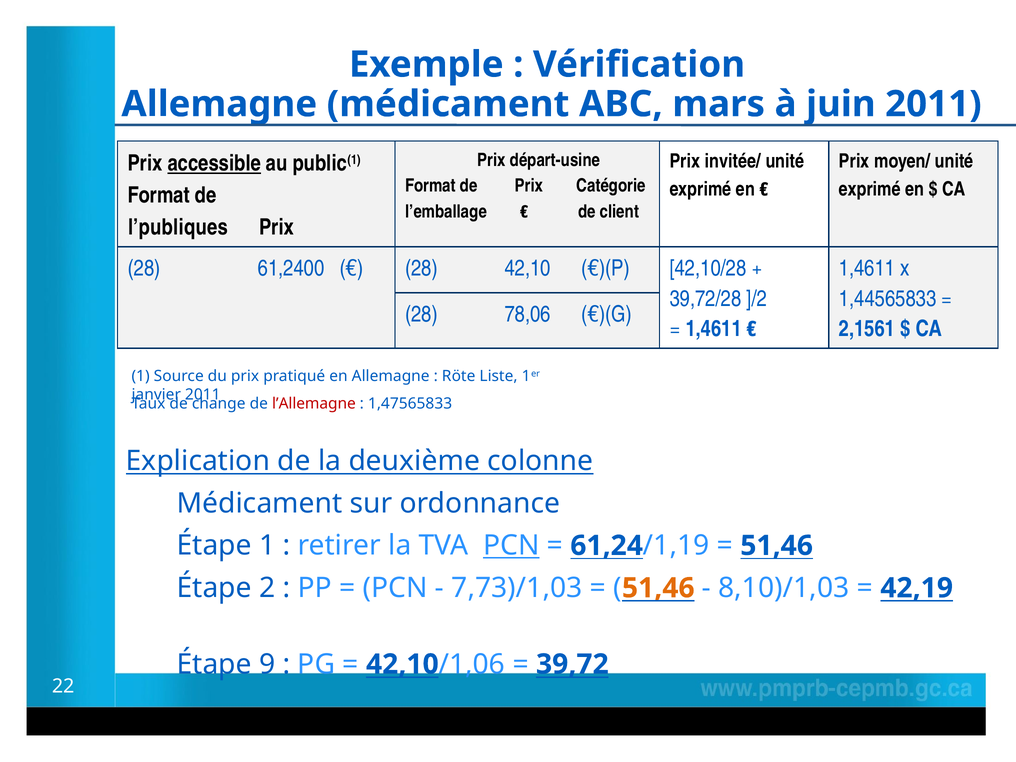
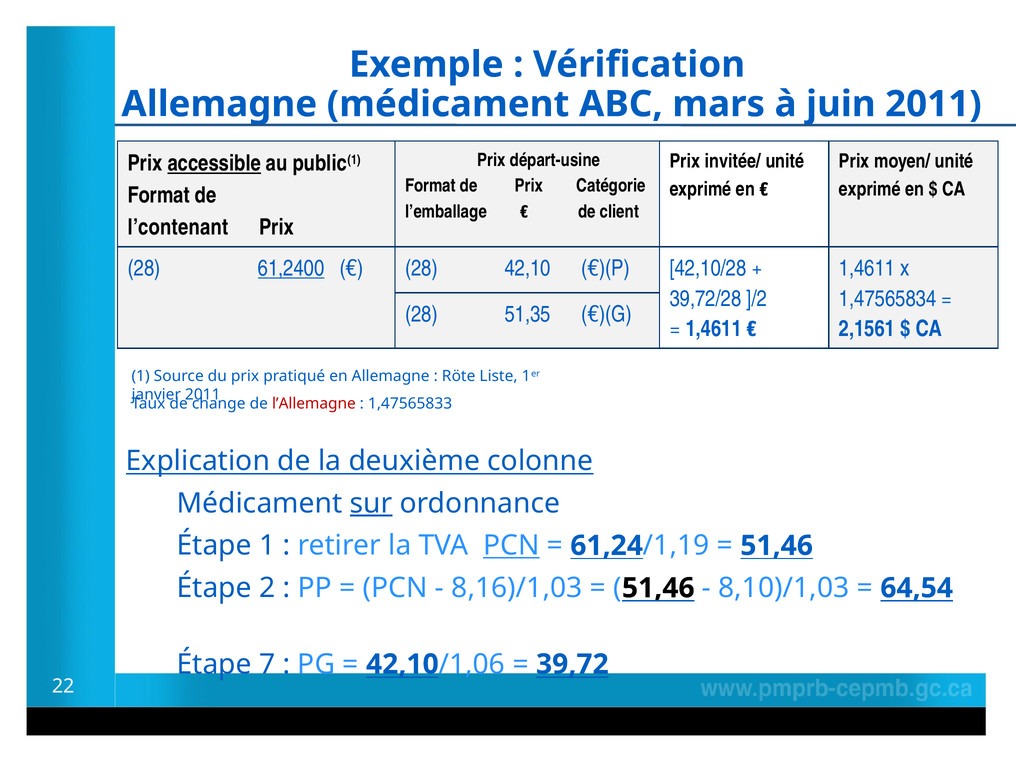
l’publiques: l’publiques -> l’contenant
61,2400 underline: none -> present
1,44565833: 1,44565833 -> 1,47565834
78,06: 78,06 -> 51,35
sur underline: none -> present
7,73)/1,03: 7,73)/1,03 -> 8,16)/1,03
51,46 at (658, 588) colour: orange -> black
42,19: 42,19 -> 64,54
9: 9 -> 7
